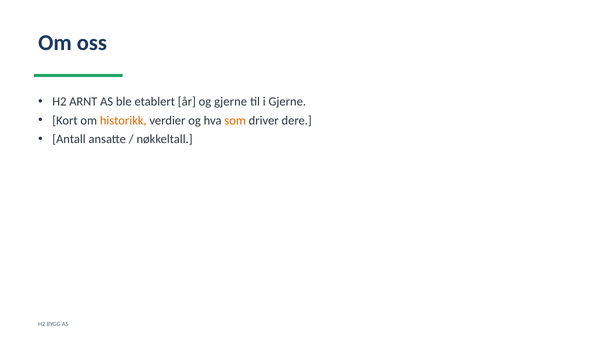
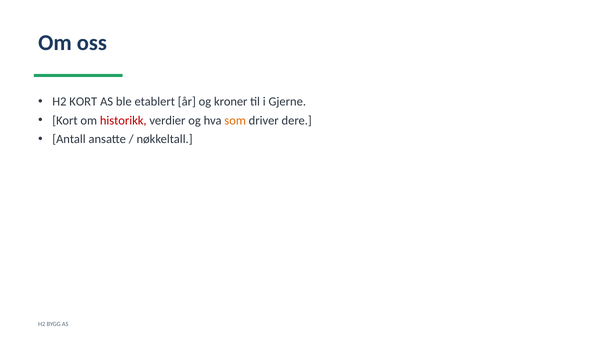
H2 ARNT: ARNT -> KORT
og gjerne: gjerne -> kroner
historikk colour: orange -> red
